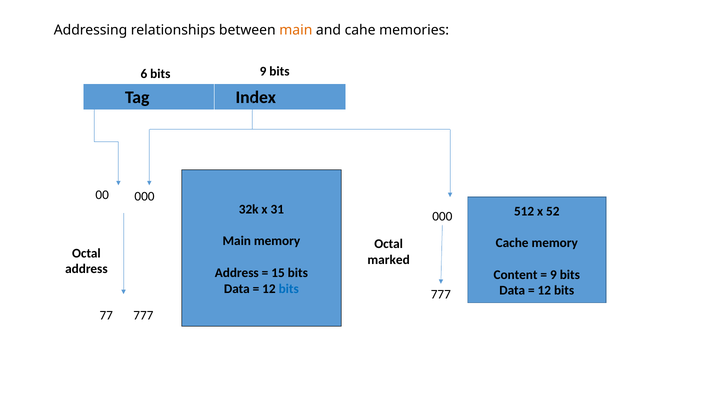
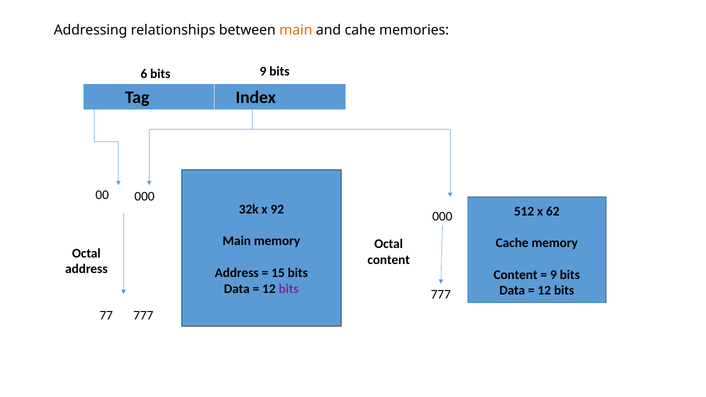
31: 31 -> 92
52: 52 -> 62
marked at (389, 260): marked -> content
bits at (289, 289) colour: blue -> purple
